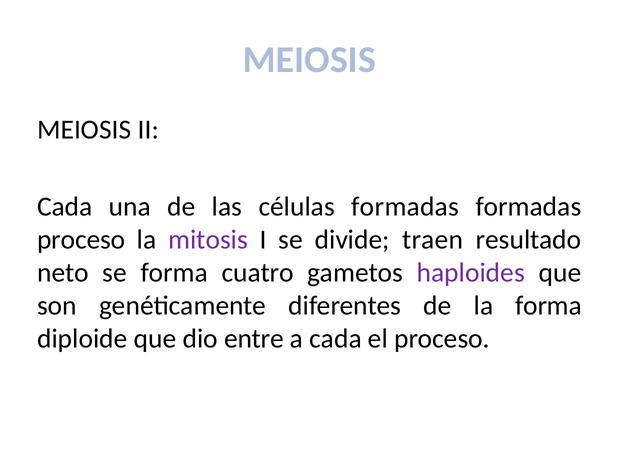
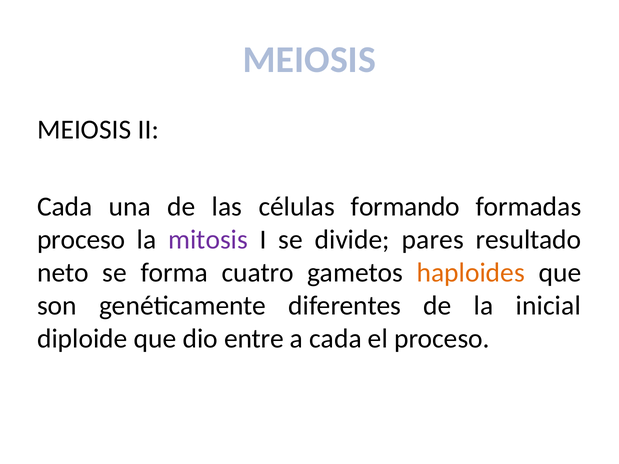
células formadas: formadas -> formando
traen: traen -> pares
haploides colour: purple -> orange
la forma: forma -> inicial
